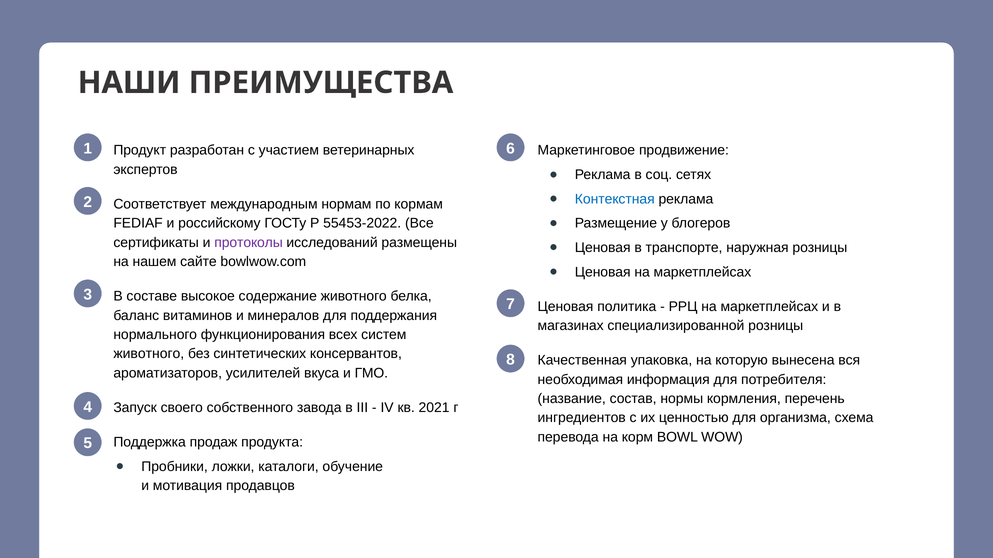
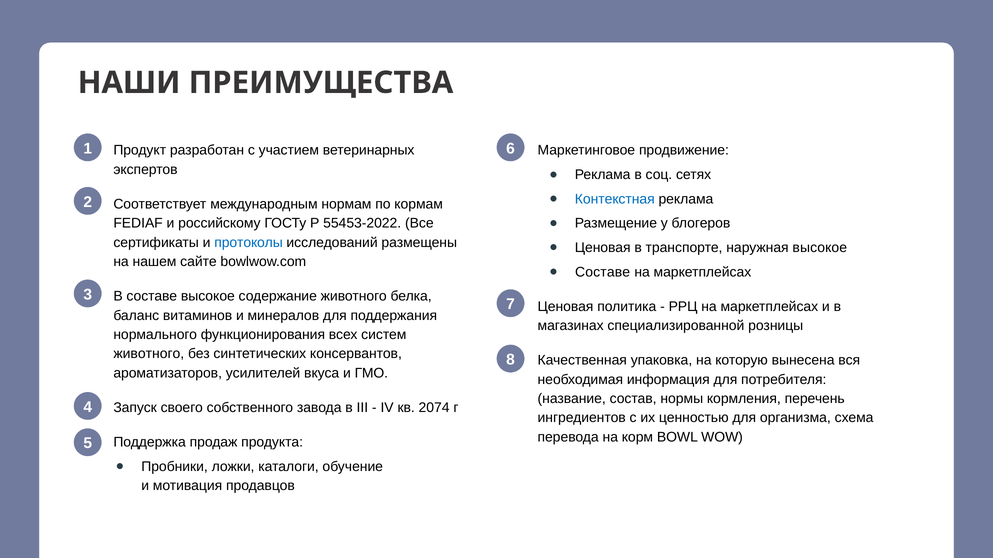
протоколы colour: purple -> blue
наружная розницы: розницы -> высокое
Ценовая at (603, 272): Ценовая -> Составе
2021: 2021 -> 2074
